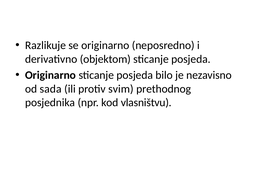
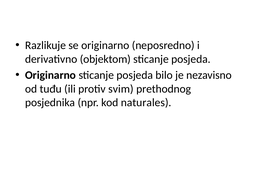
sada: sada -> tuđu
vlasništvu: vlasništvu -> naturales
